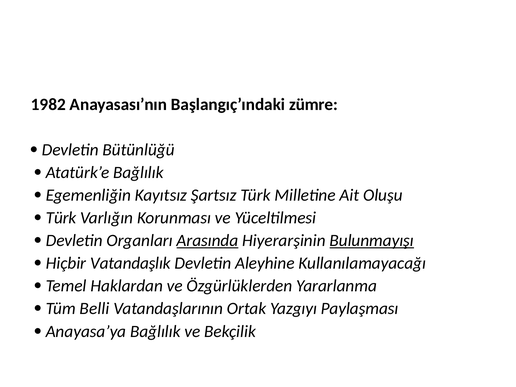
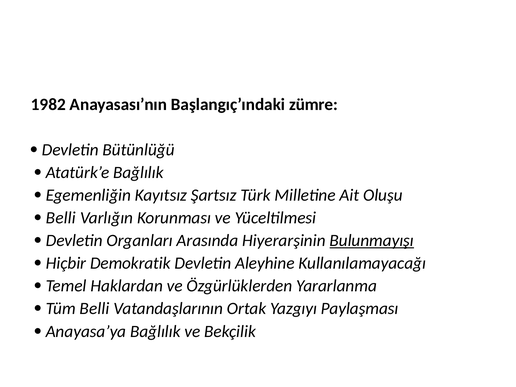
Türk at (61, 218): Türk -> Belli
Arasında underline: present -> none
Vatandaşlık: Vatandaşlık -> Demokratik
